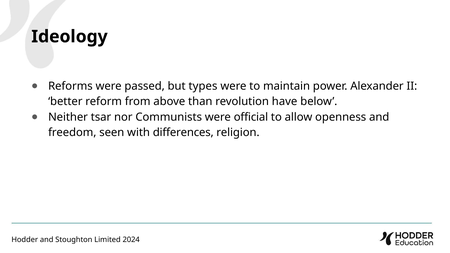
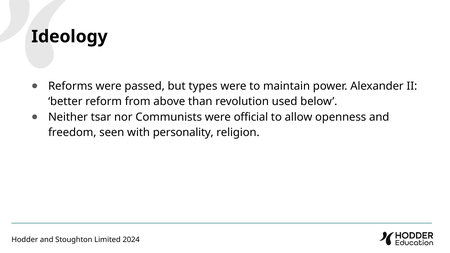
have: have -> used
differences: differences -> personality
